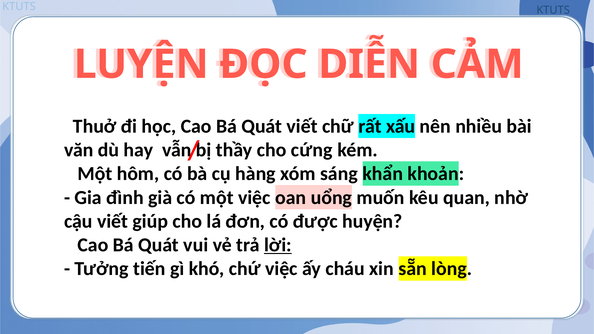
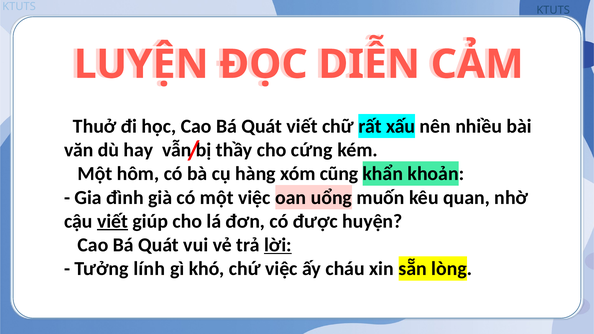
sáng: sáng -> cũng
viết at (113, 221) underline: none -> present
tiến: tiến -> lính
